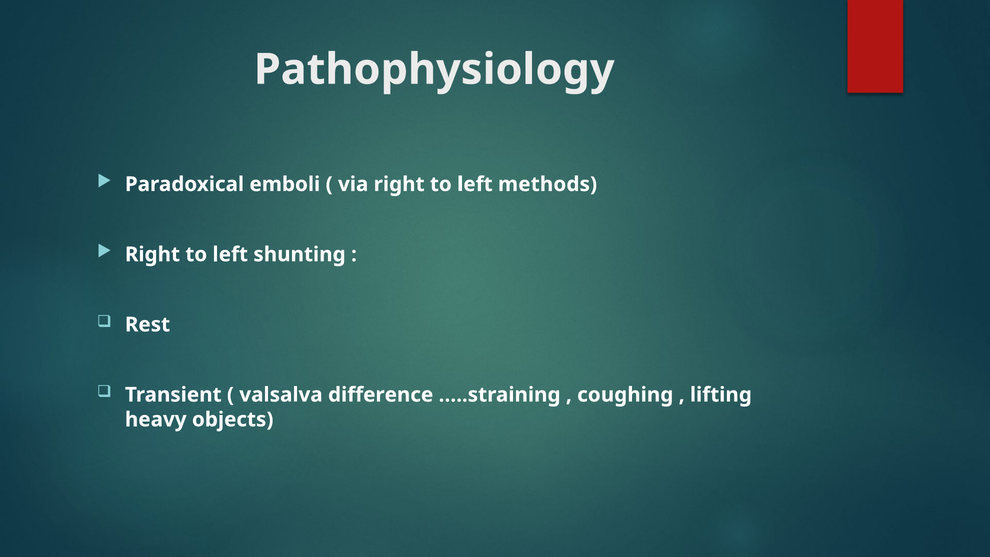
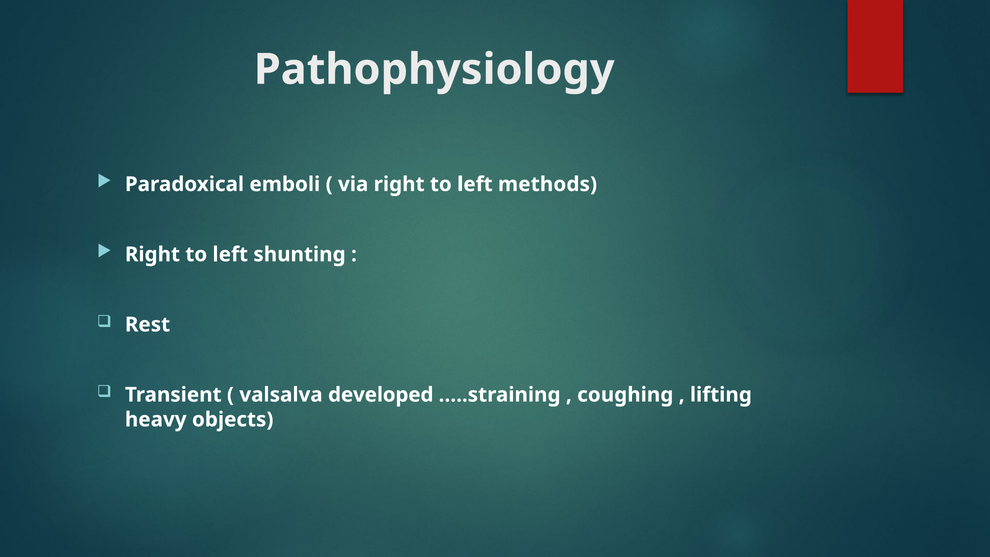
difference: difference -> developed
